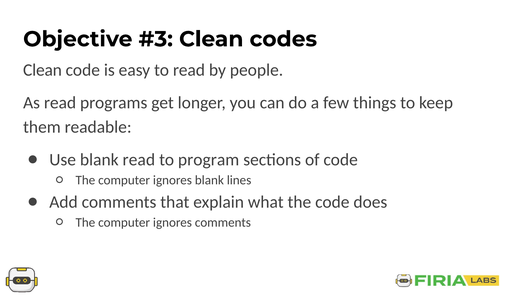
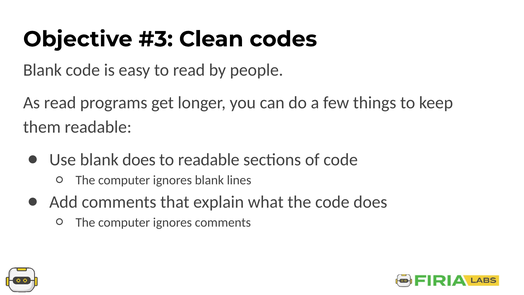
Clean at (43, 70): Clean -> Blank
blank read: read -> does
to program: program -> readable
